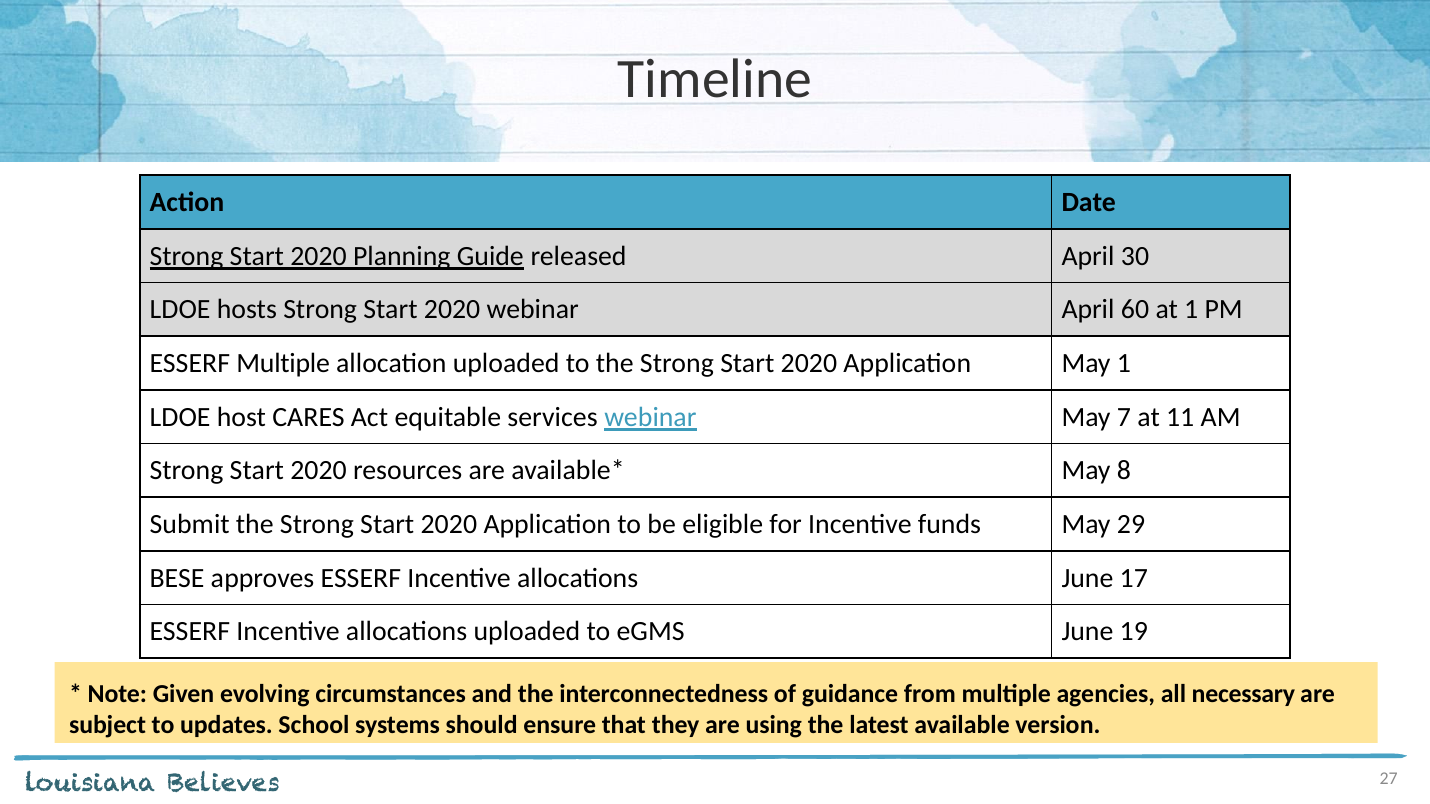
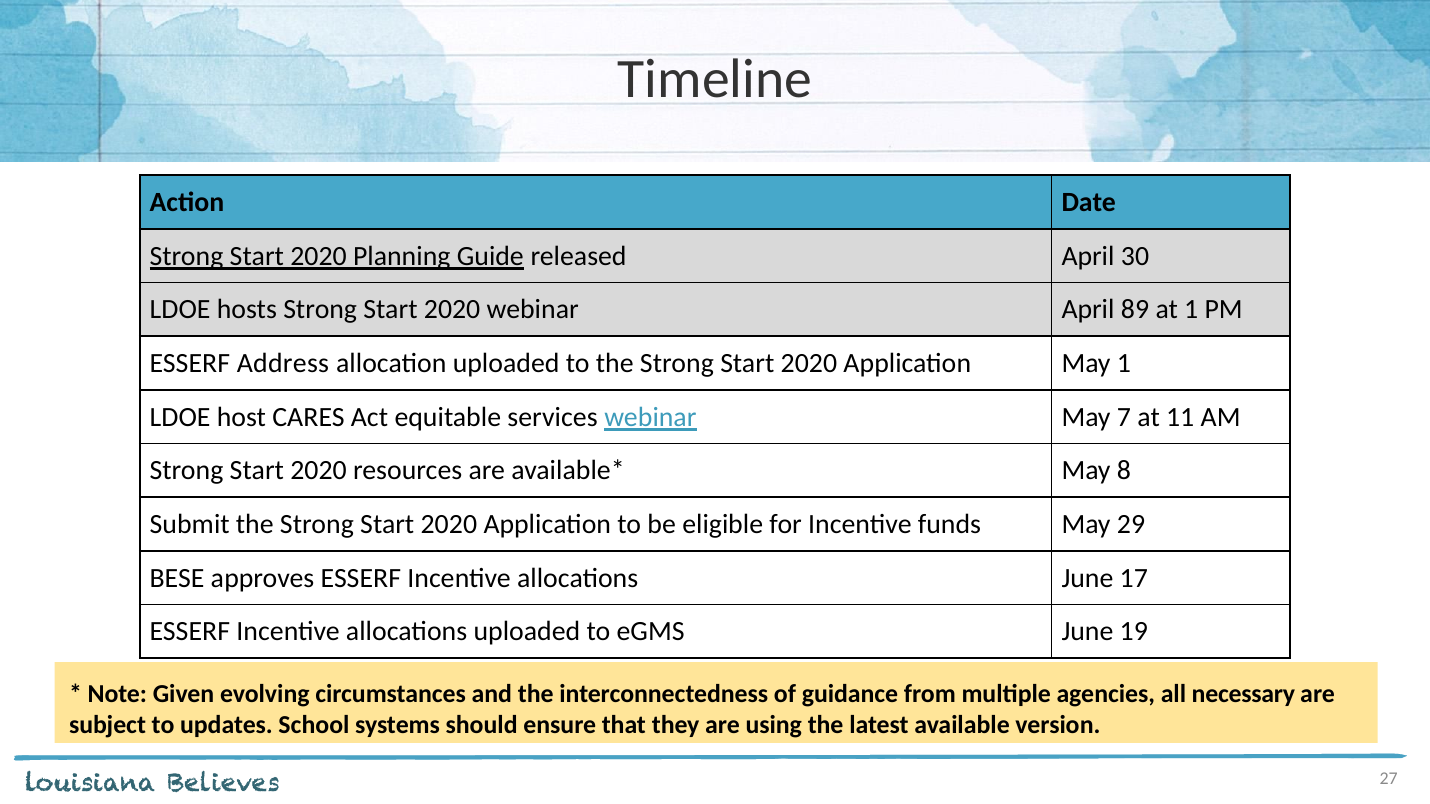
60: 60 -> 89
ESSERF Multiple: Multiple -> Address
